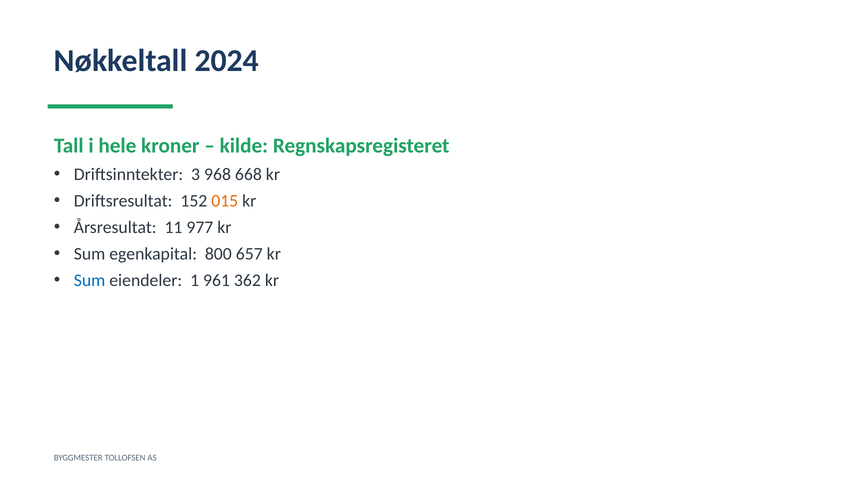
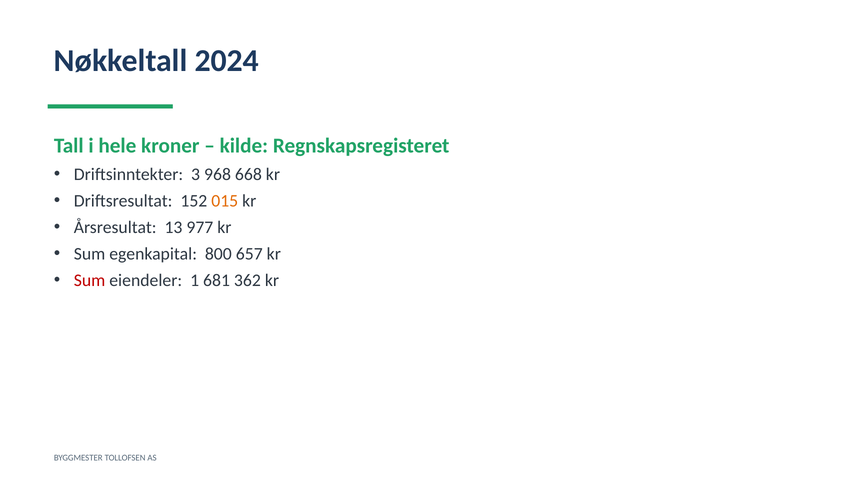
11: 11 -> 13
Sum at (90, 280) colour: blue -> red
961: 961 -> 681
